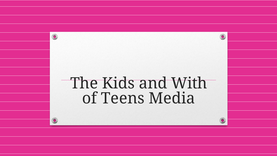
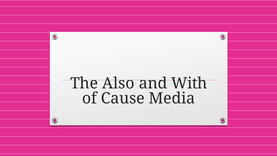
Kids: Kids -> Also
Teens: Teens -> Cause
